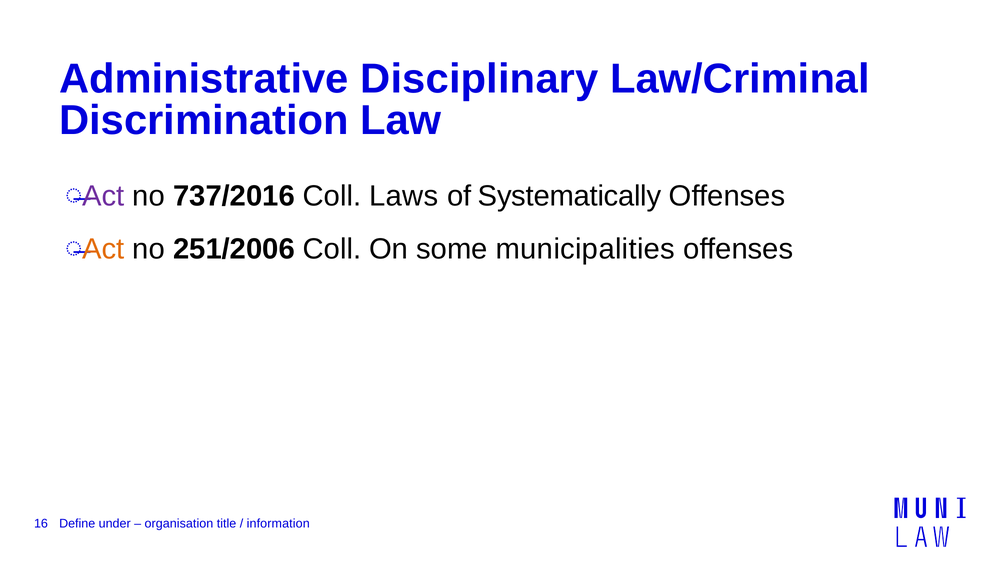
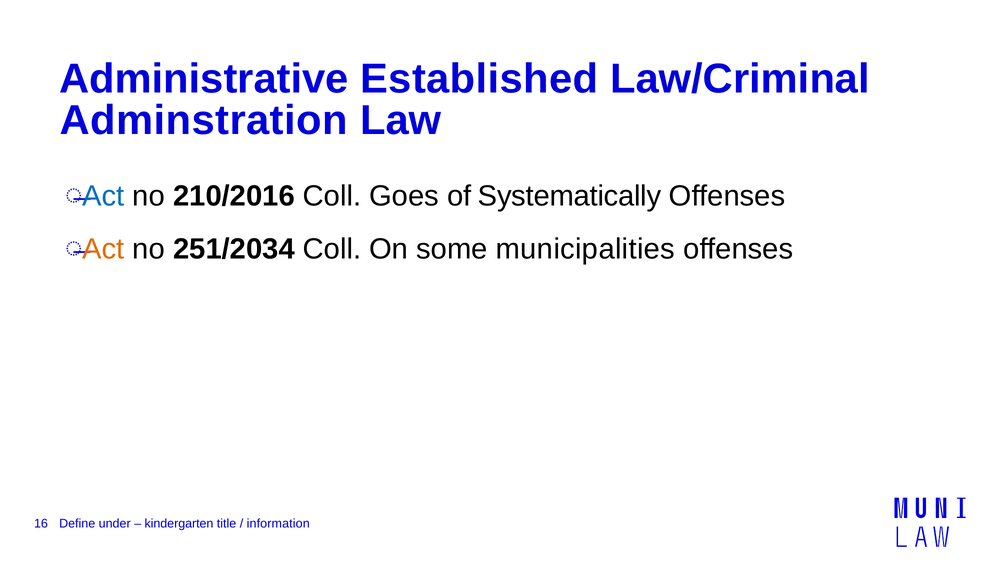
Disciplinary: Disciplinary -> Established
Discrimination: Discrimination -> Adminstration
Act at (103, 196) colour: purple -> blue
737/2016: 737/2016 -> 210/2016
Laws: Laws -> Goes
251/2006: 251/2006 -> 251/2034
organisation: organisation -> kindergarten
